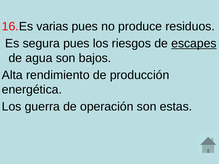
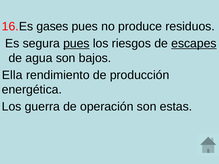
varias: varias -> gases
pues at (76, 44) underline: none -> present
Alta: Alta -> Ella
